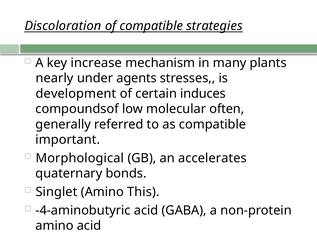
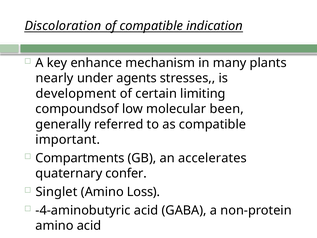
strategies: strategies -> indication
increase: increase -> enhance
induces: induces -> limiting
often: often -> been
Morphological: Morphological -> Compartments
bonds: bonds -> confer
This: This -> Loss
